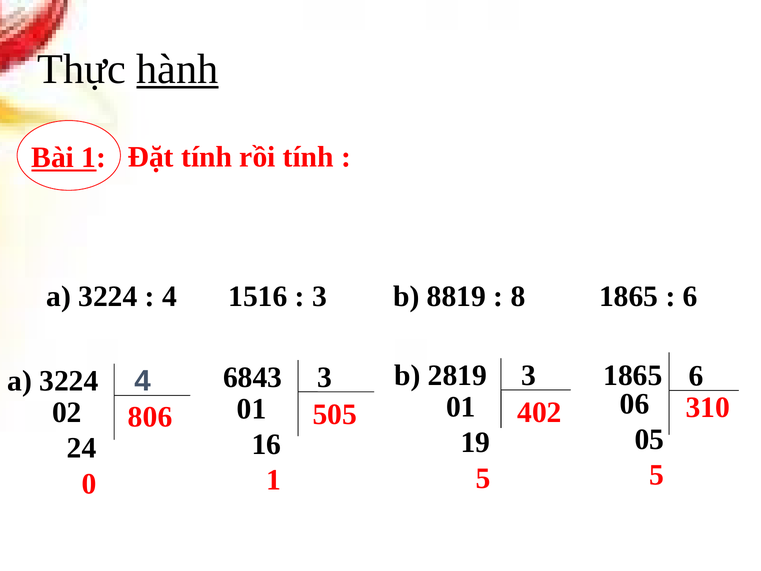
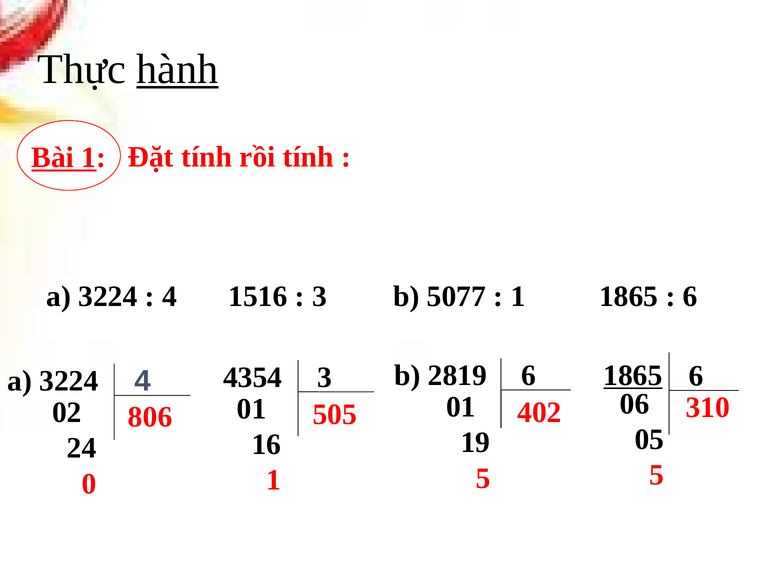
8819: 8819 -> 5077
8 at (518, 296): 8 -> 1
2819 3: 3 -> 6
1865 at (633, 375) underline: none -> present
6843: 6843 -> 4354
